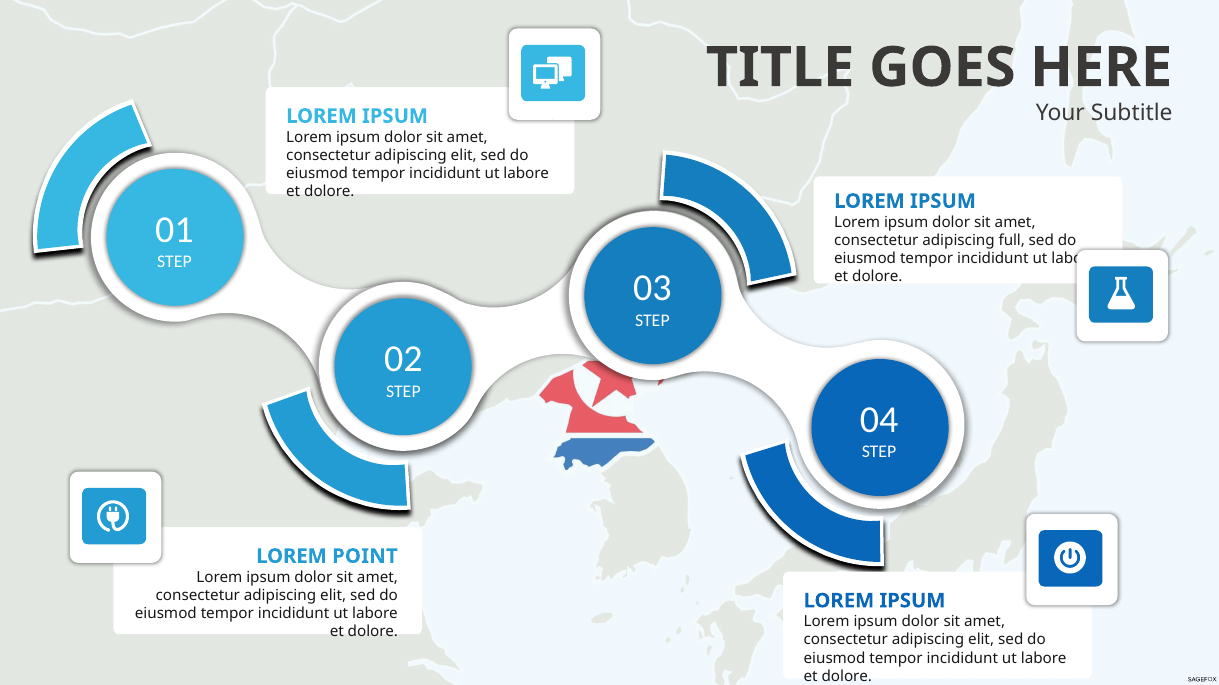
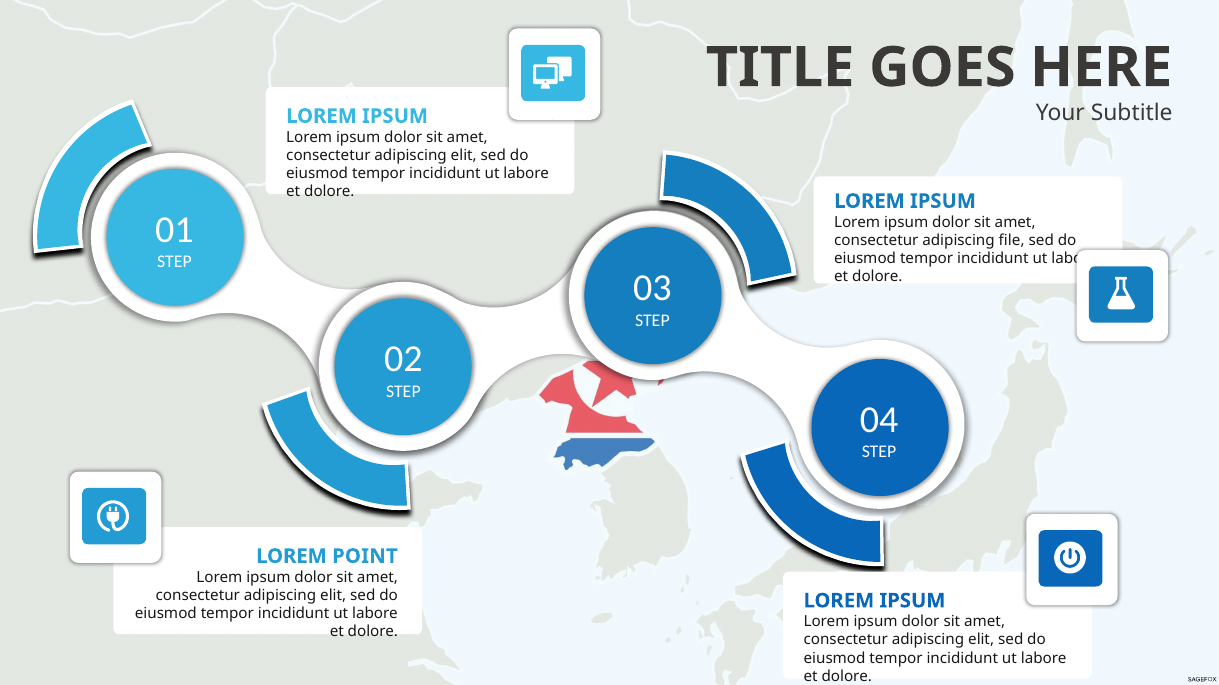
full: full -> file
